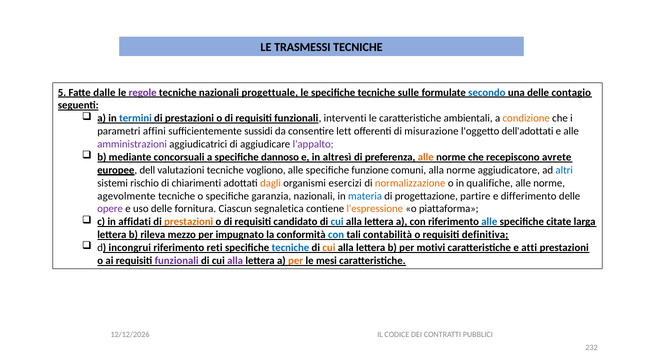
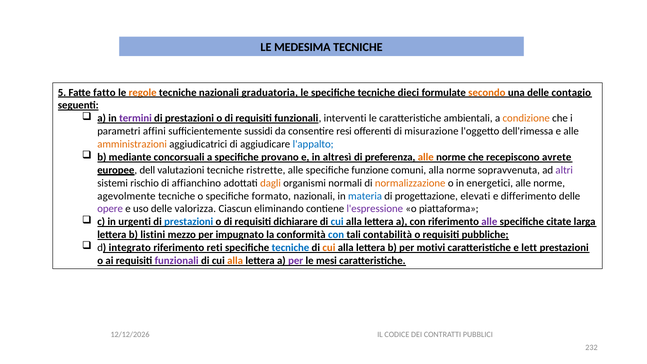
TRASMESSI: TRASMESSI -> MEDESIMA
dalle: dalle -> fatto
regole colour: purple -> orange
progettuale: progettuale -> graduatoria
sulle: sulle -> dieci
secondo colour: blue -> orange
termini colour: blue -> purple
lett: lett -> resi
dell'adottati: dell'adottati -> dell'rimessa
amministrazioni colour: purple -> orange
l'appalto colour: purple -> blue
dannoso: dannoso -> provano
vogliono: vogliono -> ristrette
aggiudicatore: aggiudicatore -> sopravvenuta
altri colour: blue -> purple
chiarimenti: chiarimenti -> affianchino
esercizi: esercizi -> normali
qualifiche: qualifiche -> energetici
garanzia: garanzia -> formato
partire: partire -> elevati
fornitura: fornitura -> valorizza
segnaletica: segnaletica -> eliminando
l'espressione colour: orange -> purple
affidati: affidati -> urgenti
prestazioni at (189, 222) colour: orange -> blue
candidato: candidato -> dichiarare
alle at (489, 222) colour: blue -> purple
rileva: rileva -> listini
definitiva: definitiva -> pubbliche
incongrui: incongrui -> integrato
atti: atti -> lett
alla at (235, 261) colour: purple -> orange
per at (296, 261) colour: orange -> purple
